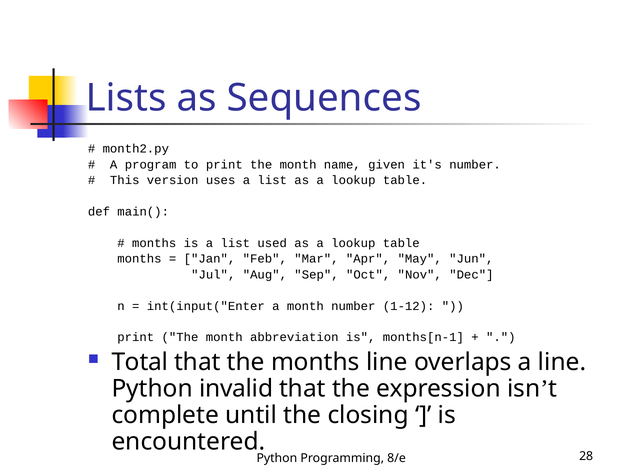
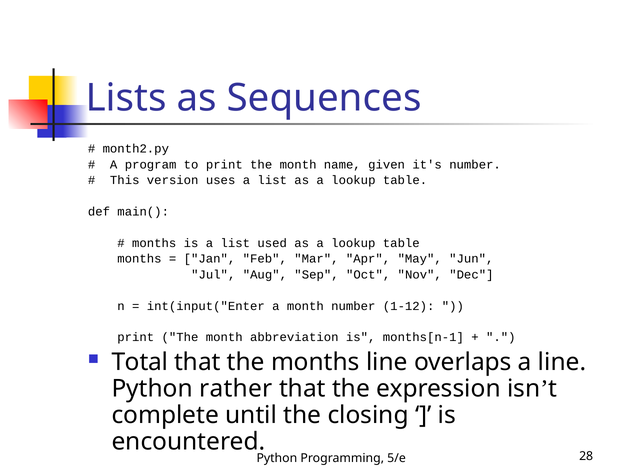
invalid: invalid -> rather
8/e: 8/e -> 5/e
